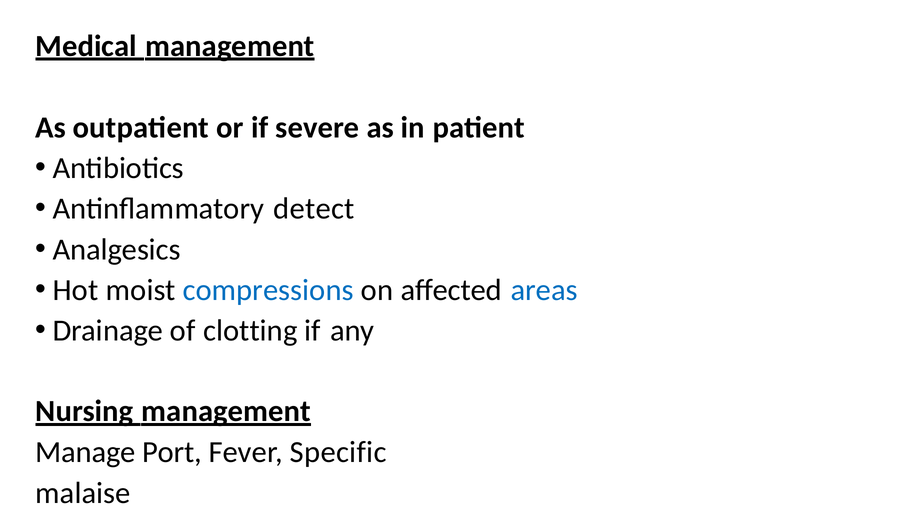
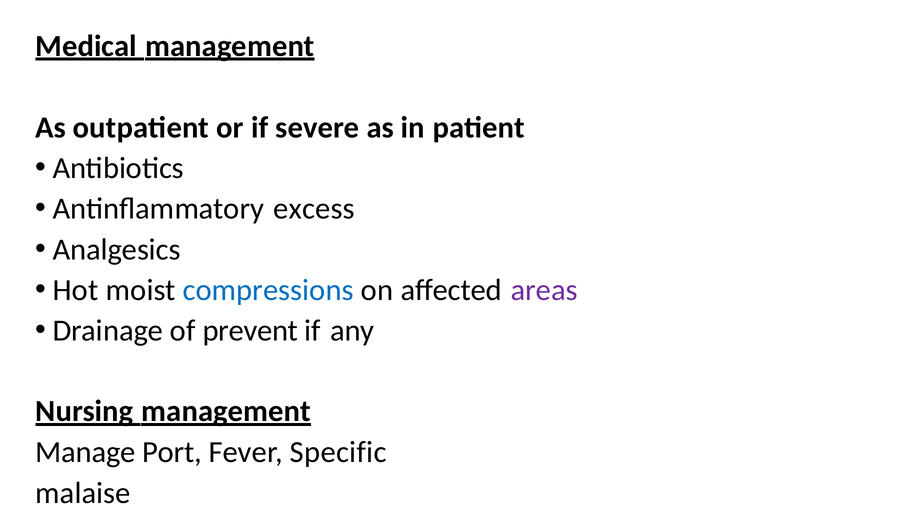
detect: detect -> excess
areas colour: blue -> purple
clotting: clotting -> prevent
